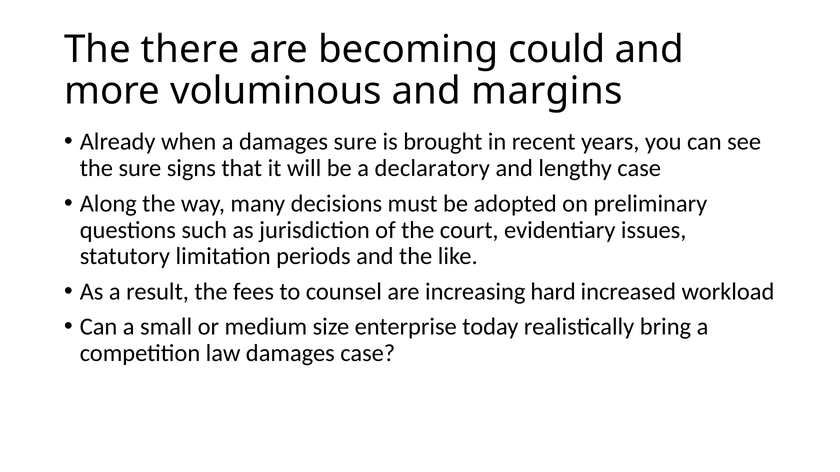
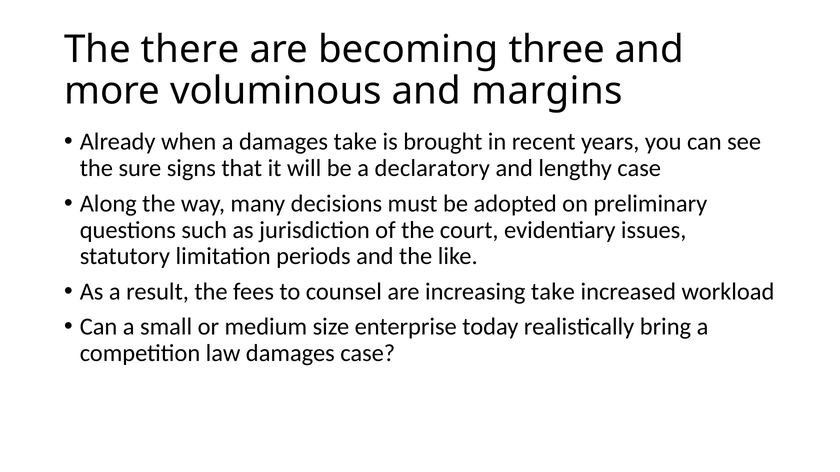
could: could -> three
damages sure: sure -> take
increasing hard: hard -> take
